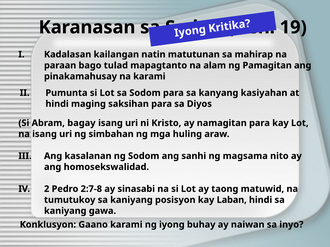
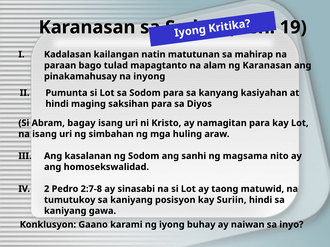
ng Pamagitan: Pamagitan -> Karanasan
na karami: karami -> inyong
Laban: Laban -> Suriin
